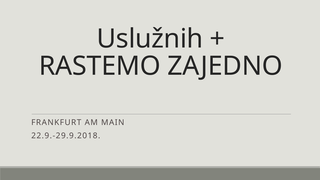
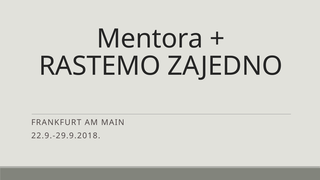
Uslužnih: Uslužnih -> Mentora
